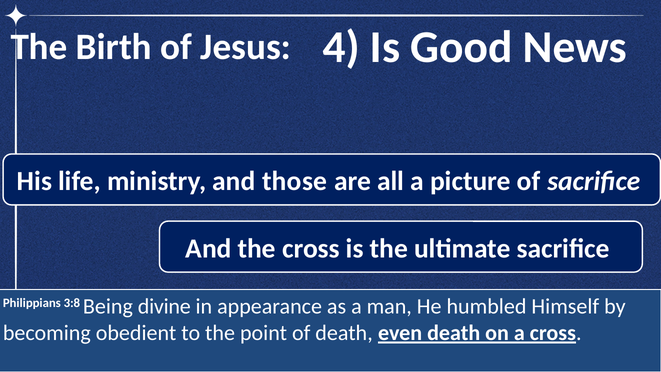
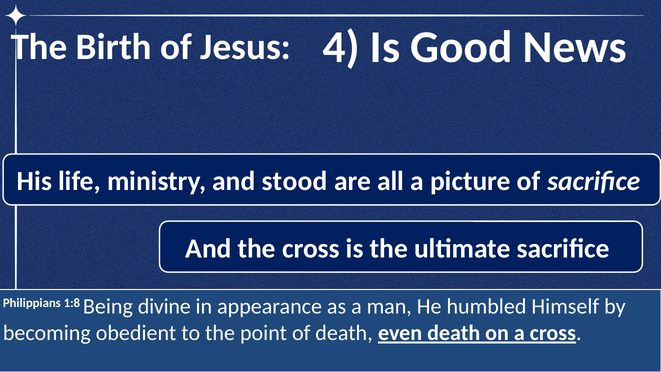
those: those -> stood
3:8: 3:8 -> 1:8
